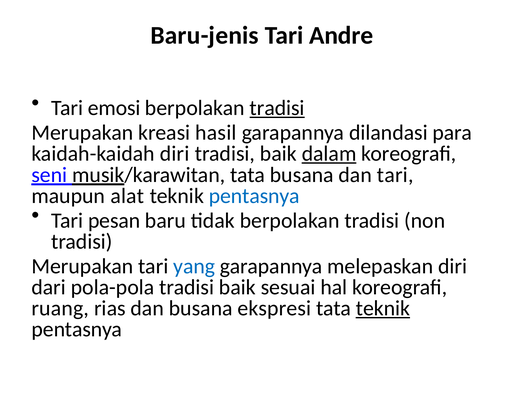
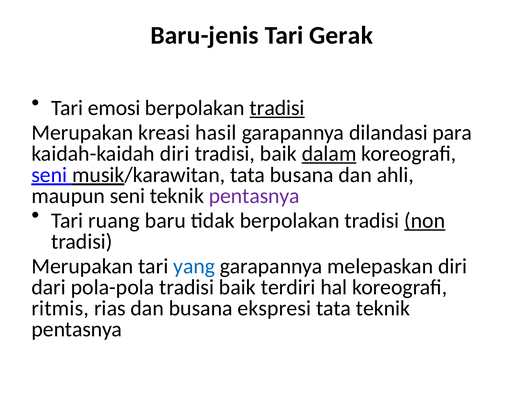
Andre: Andre -> Gerak
dan tari: tari -> ahli
maupun alat: alat -> seni
pentasnya at (254, 196) colour: blue -> purple
pesan: pesan -> ruang
non underline: none -> present
sesuai: sesuai -> terdiri
ruang: ruang -> ritmis
teknik at (383, 308) underline: present -> none
